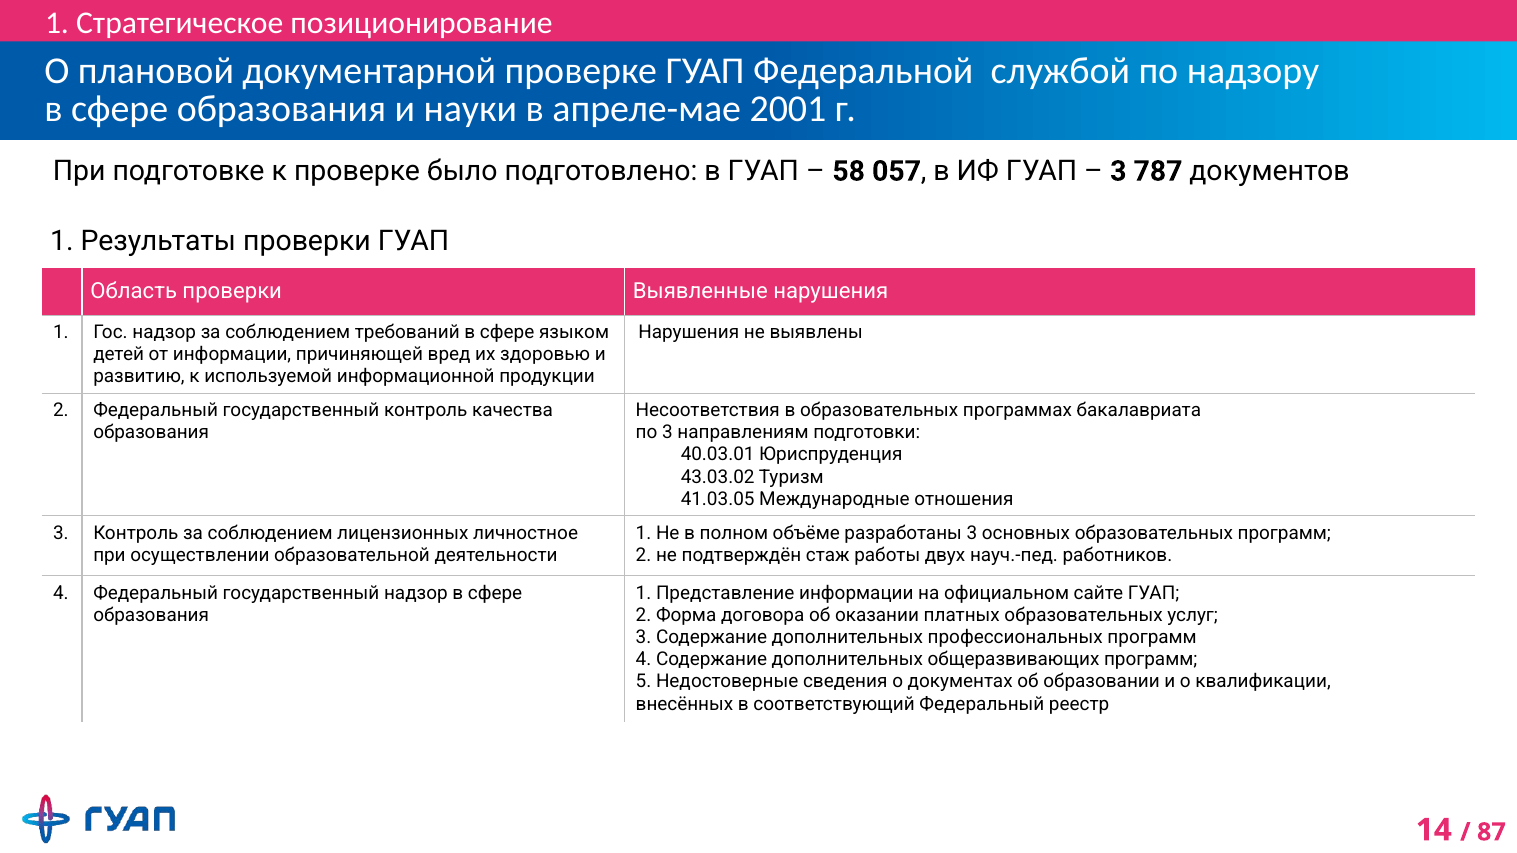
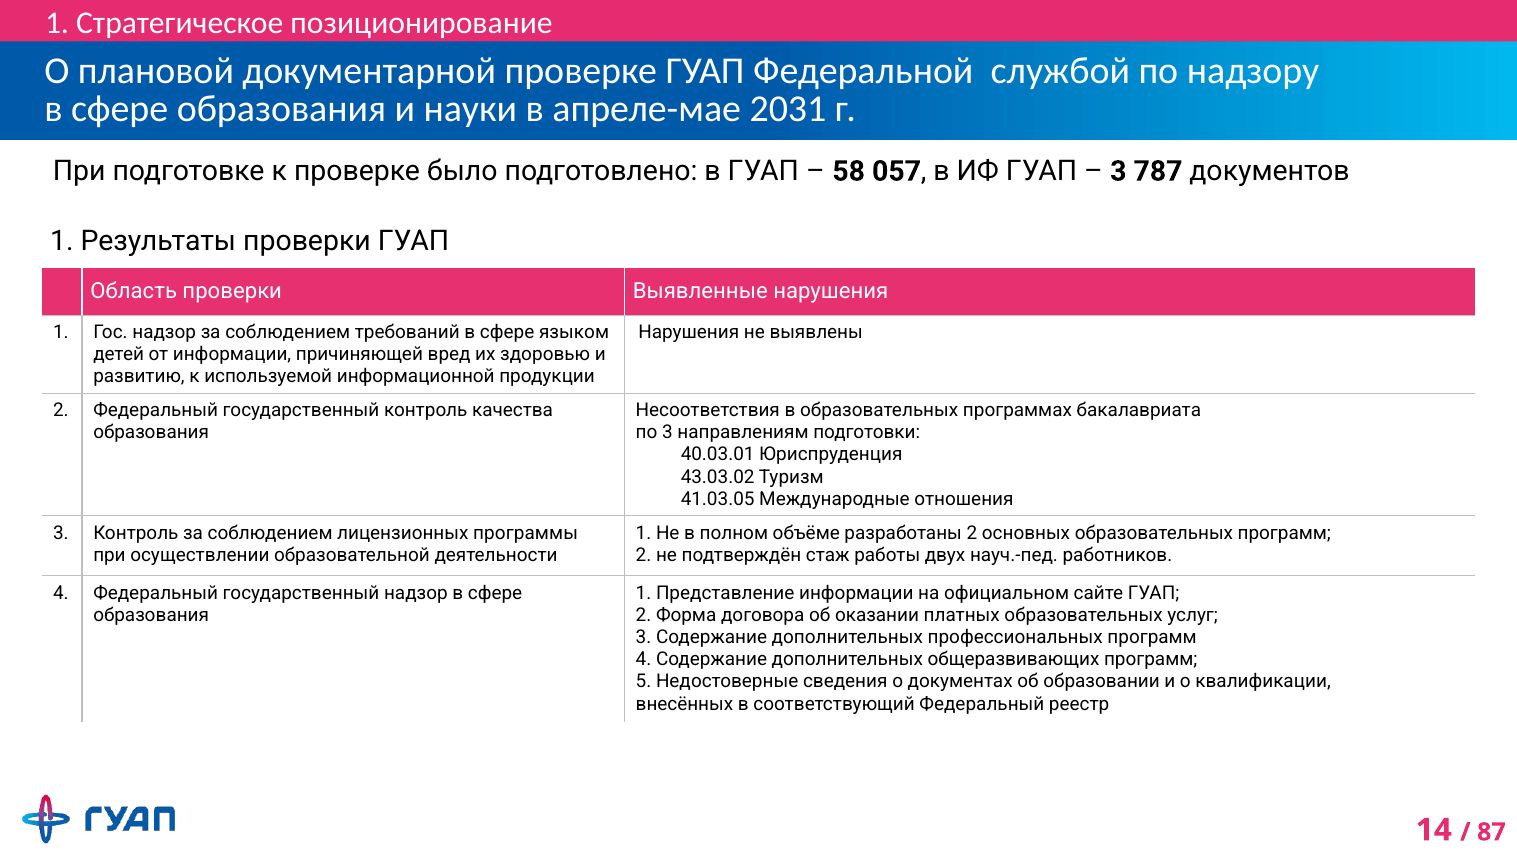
2001: 2001 -> 2031
личностное: личностное -> программы
разработаны 3: 3 -> 2
